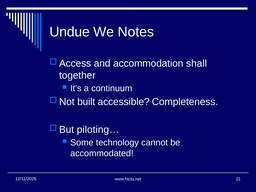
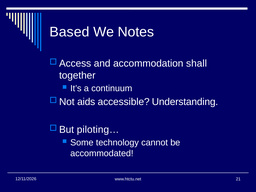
Undue: Undue -> Based
built: built -> aids
Completeness: Completeness -> Understanding
